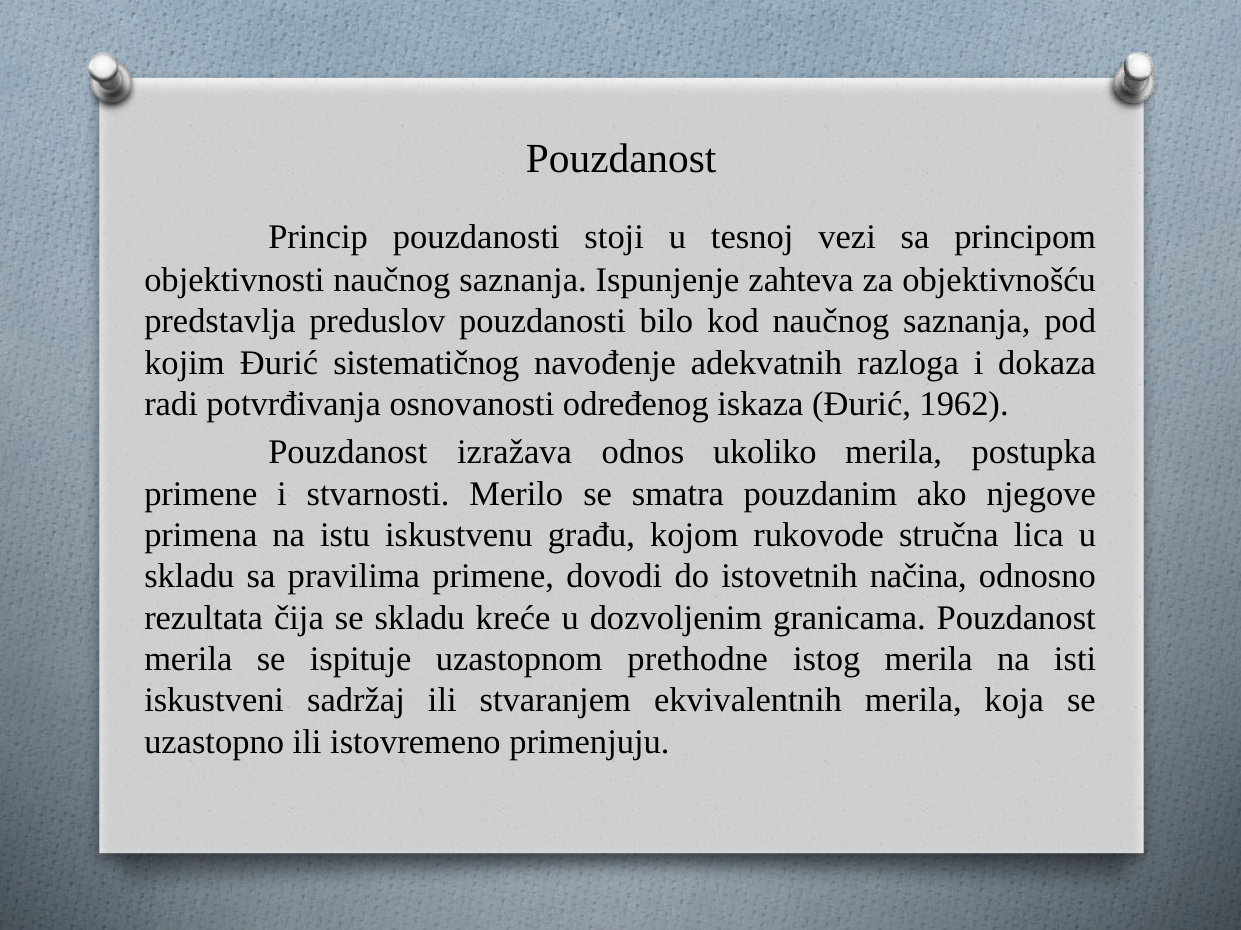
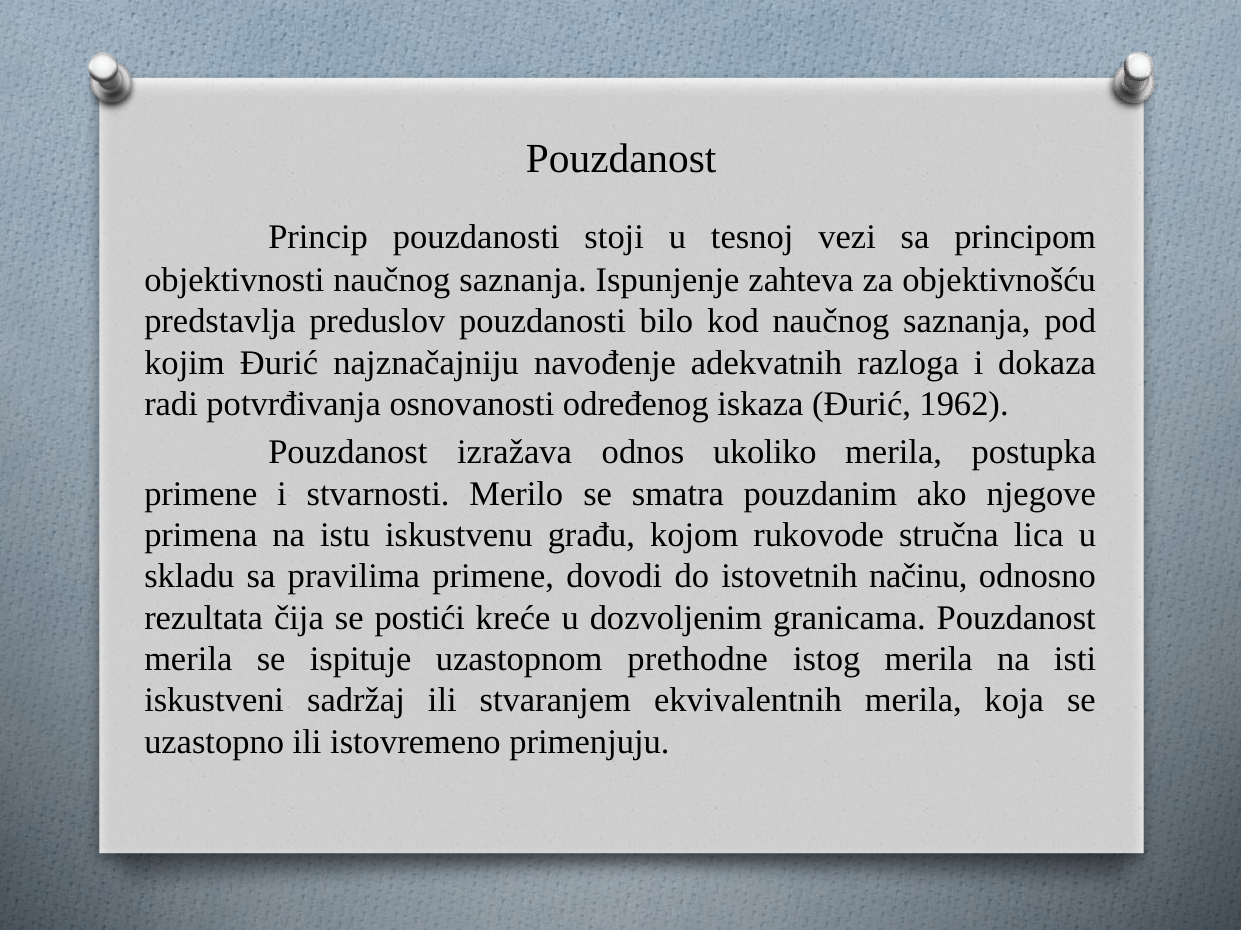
sistematičnog: sistematičnog -> najznačajniju
načina: načina -> načinu
se skladu: skladu -> postići
